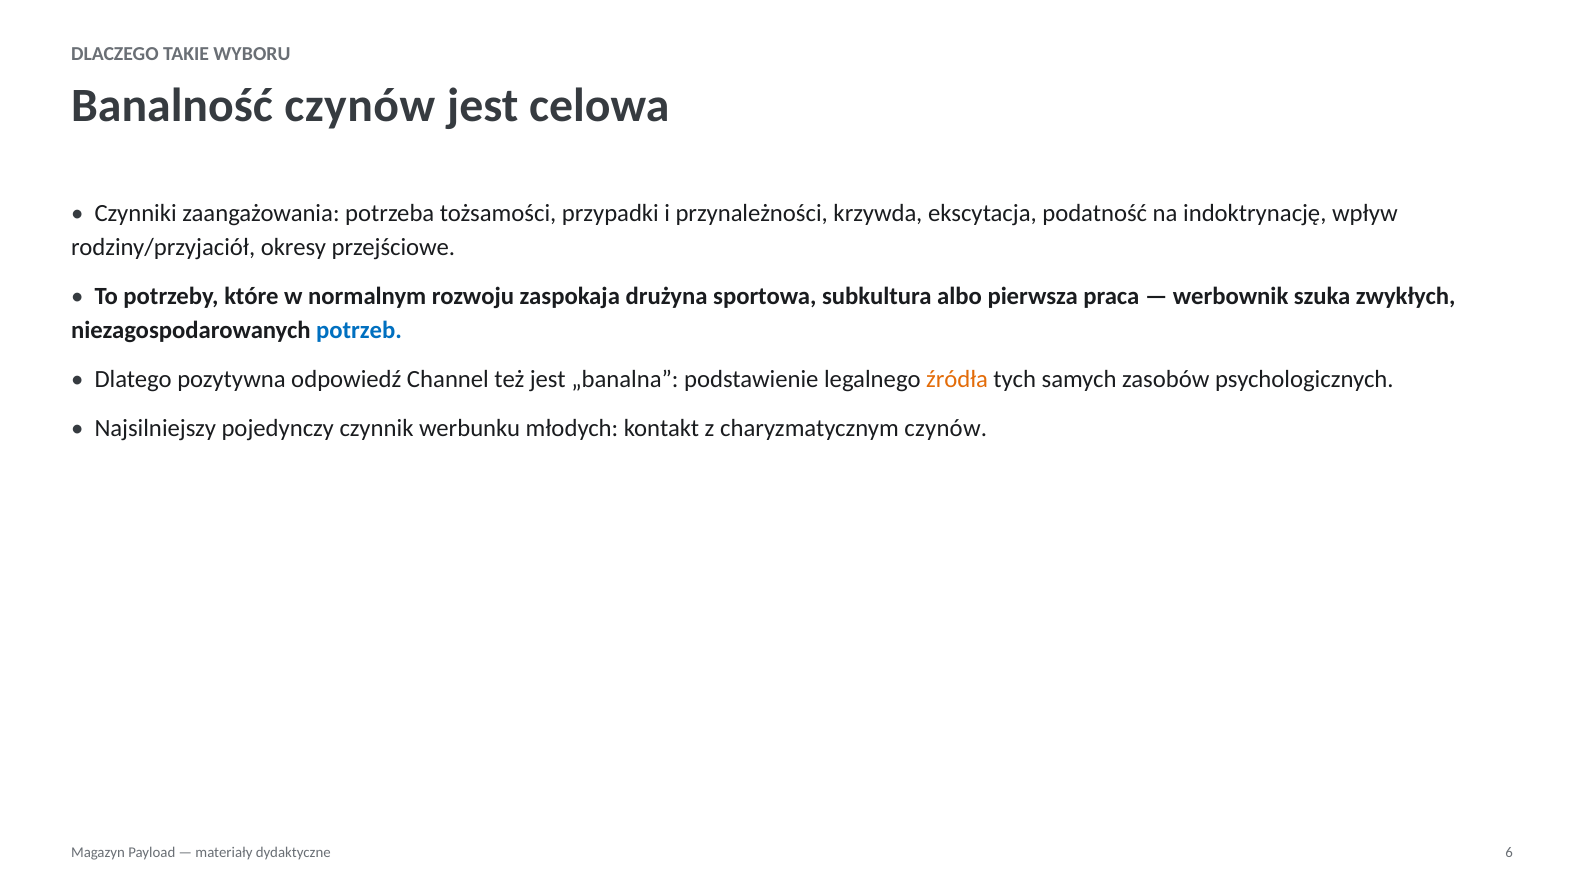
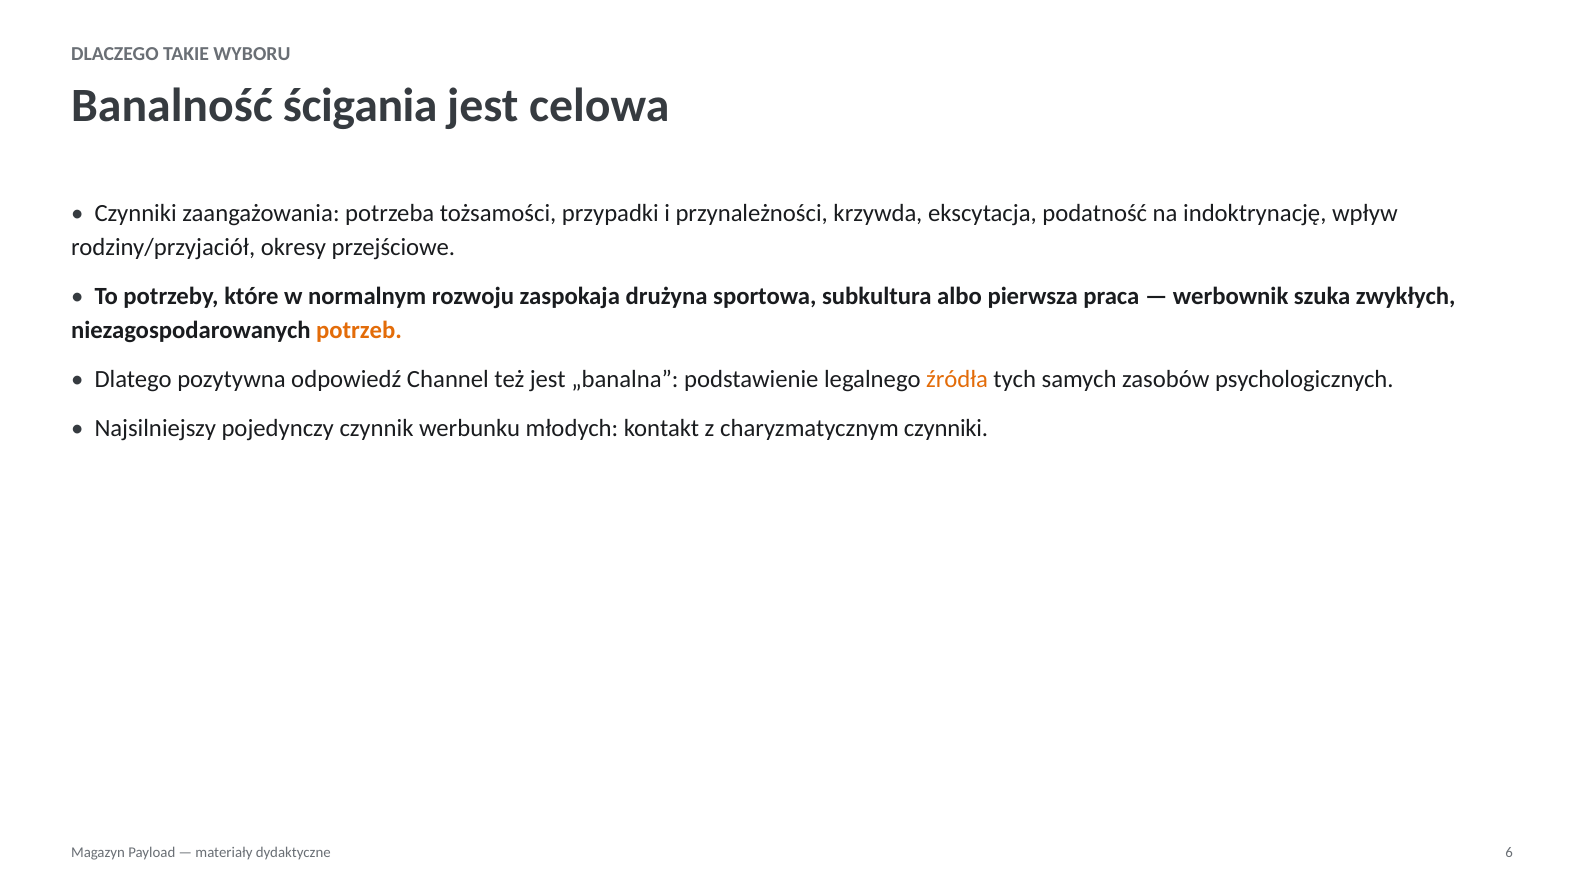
Banalność czynów: czynów -> ścigania
potrzeb colour: blue -> orange
charyzmatycznym czynów: czynów -> czynniki
